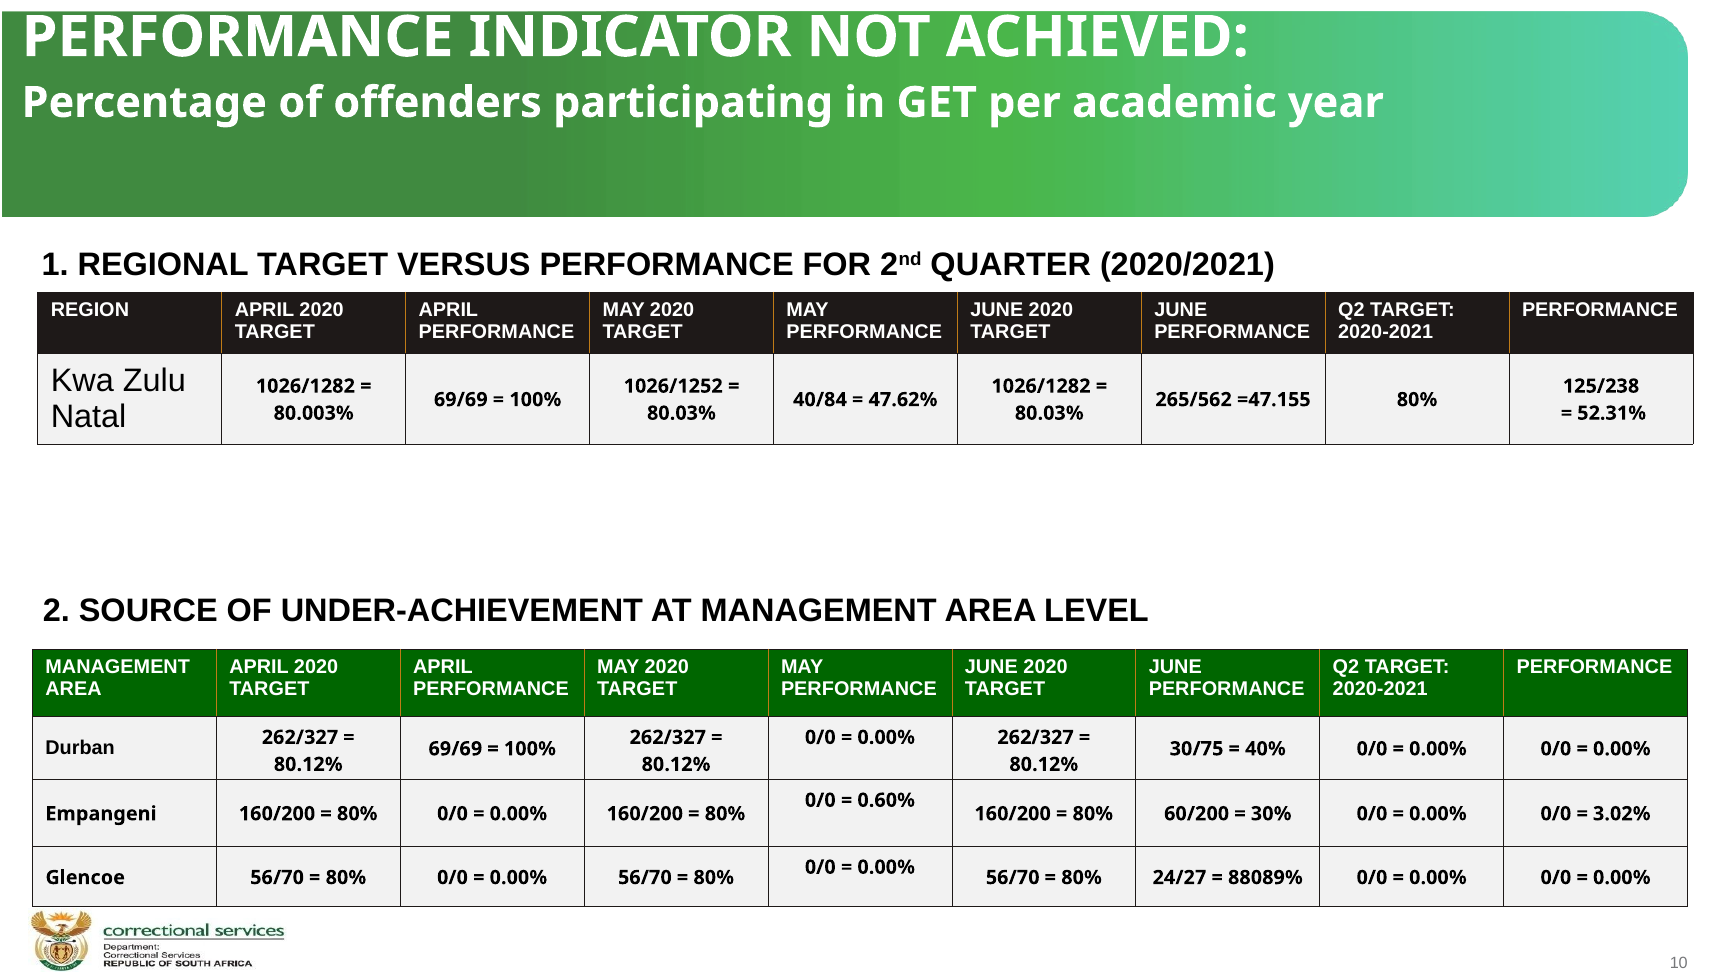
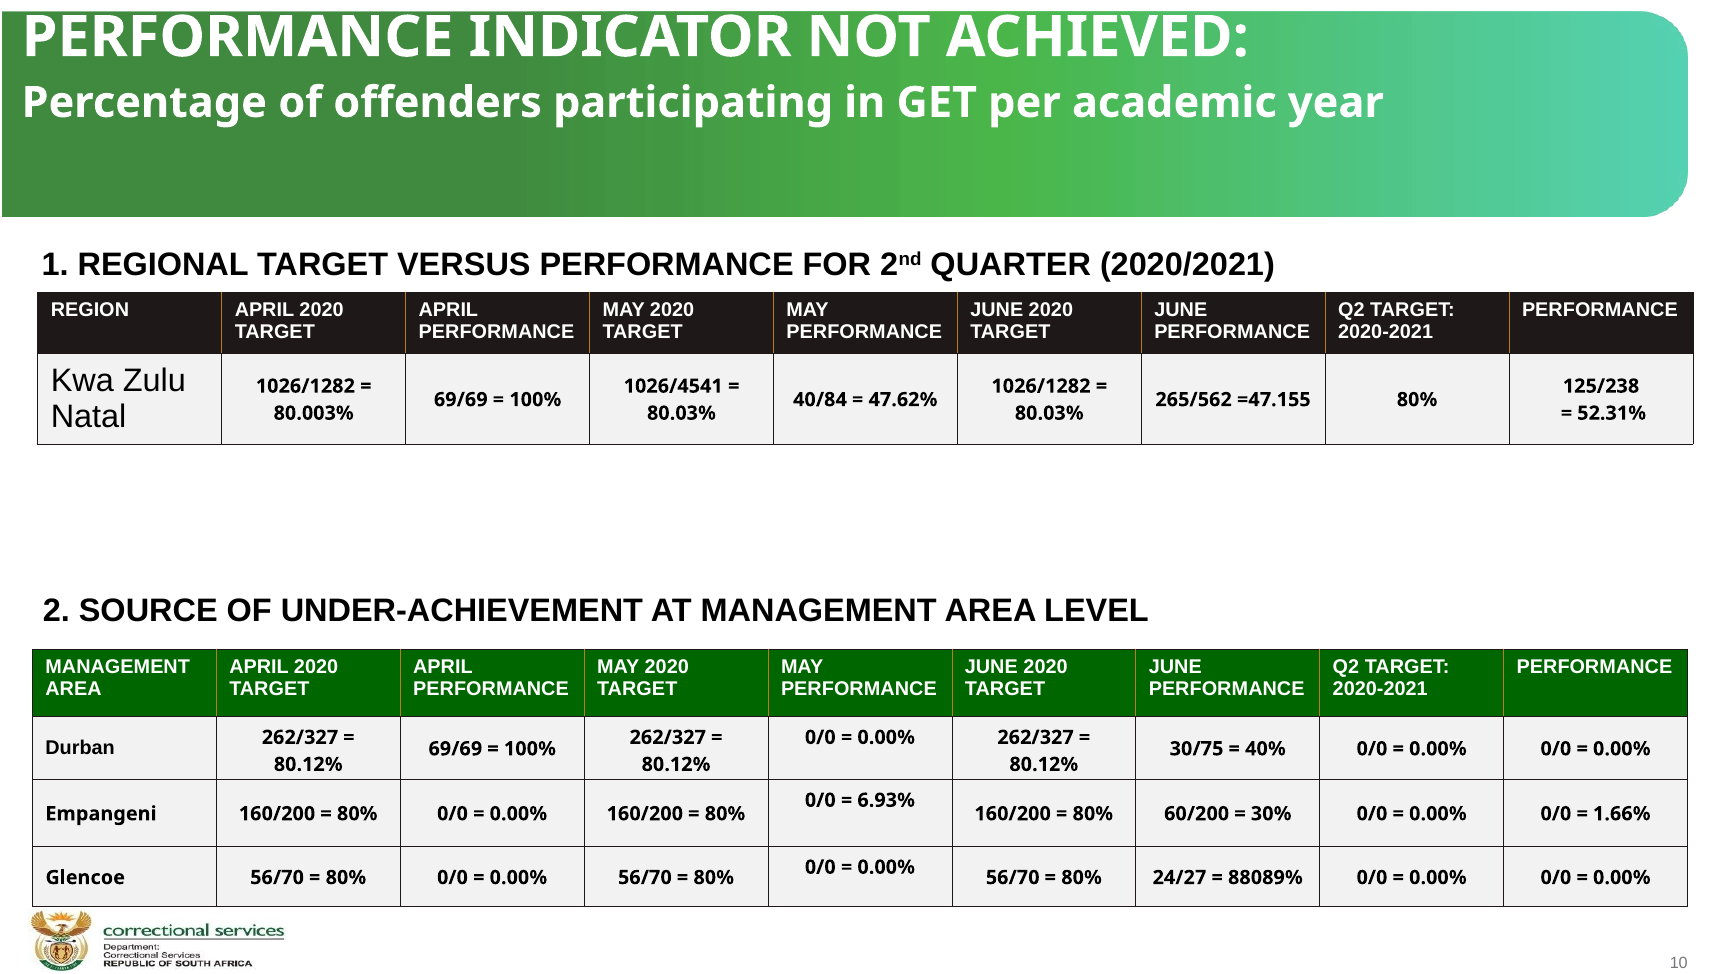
1026/1252: 1026/1252 -> 1026/4541
0.60%: 0.60% -> 6.93%
3.02%: 3.02% -> 1.66%
